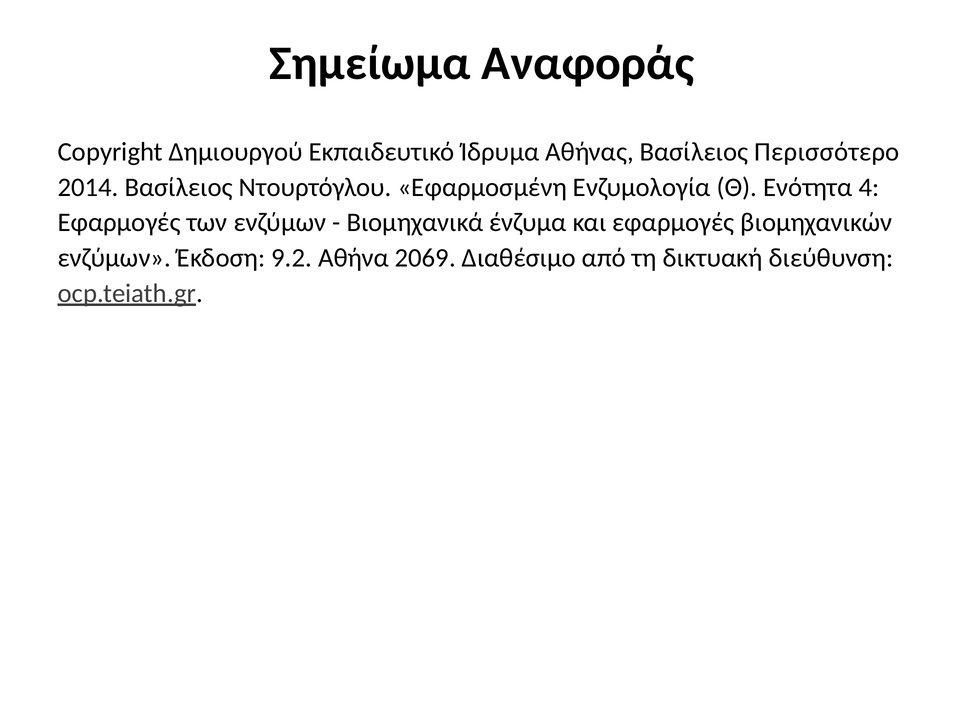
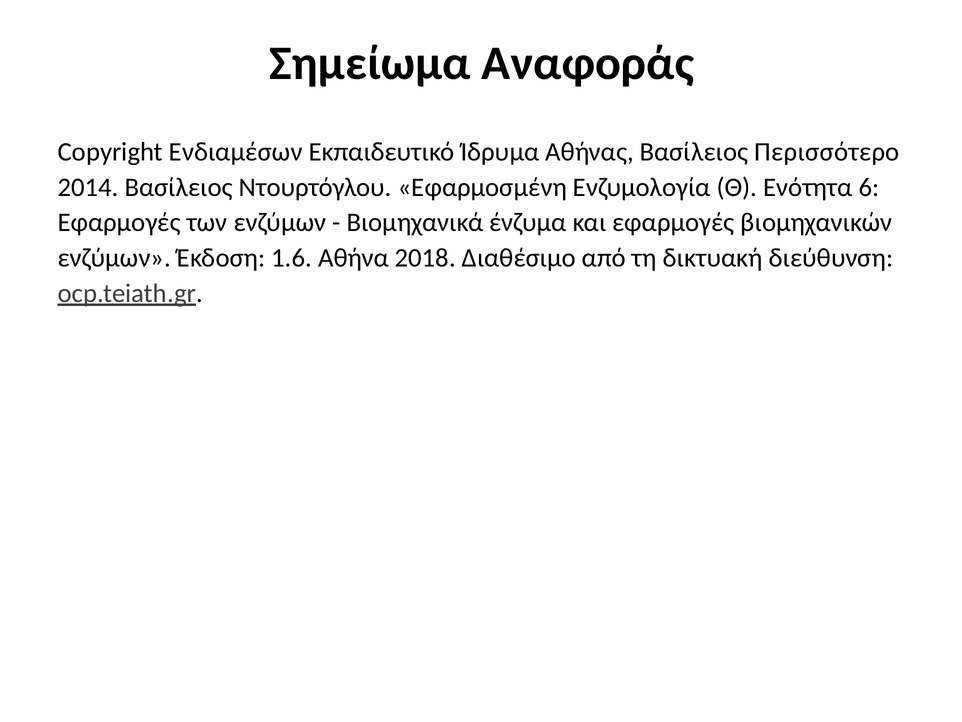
Δημιουργού: Δημιουργού -> Ενδιαμέσων
4: 4 -> 6
9.2: 9.2 -> 1.6
2069: 2069 -> 2018
